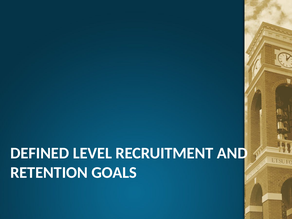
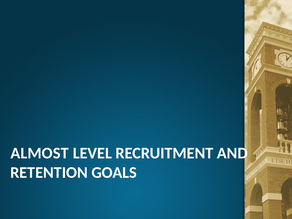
DEFINED: DEFINED -> ALMOST
